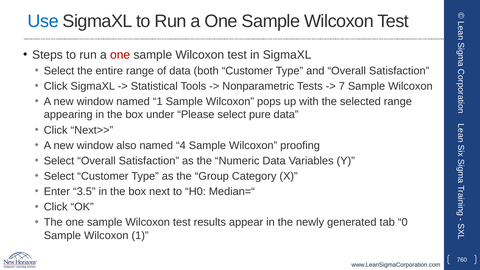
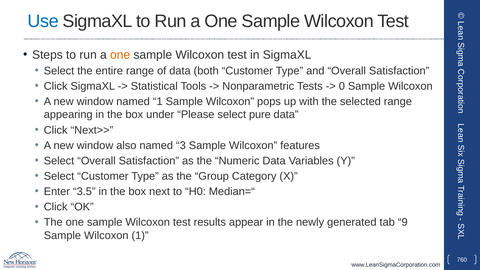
one at (120, 55) colour: red -> orange
7: 7 -> 0
4: 4 -> 3
proofing: proofing -> features
0: 0 -> 9
